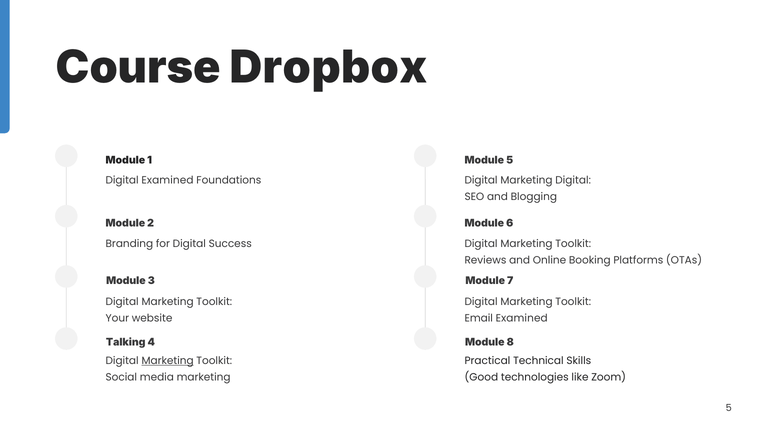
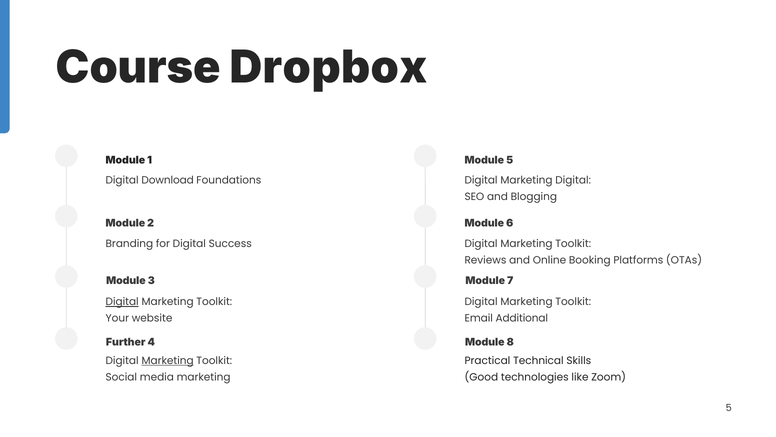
Digital Examined: Examined -> Download
Digital at (122, 302) underline: none -> present
Email Examined: Examined -> Additional
Talking: Talking -> Further
